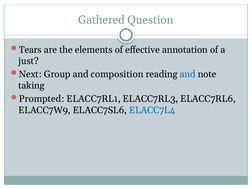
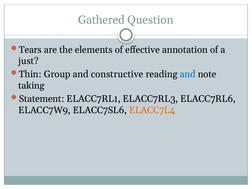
Next: Next -> Thin
composition: composition -> constructive
Prompted: Prompted -> Statement
ELACC7L4 colour: blue -> orange
